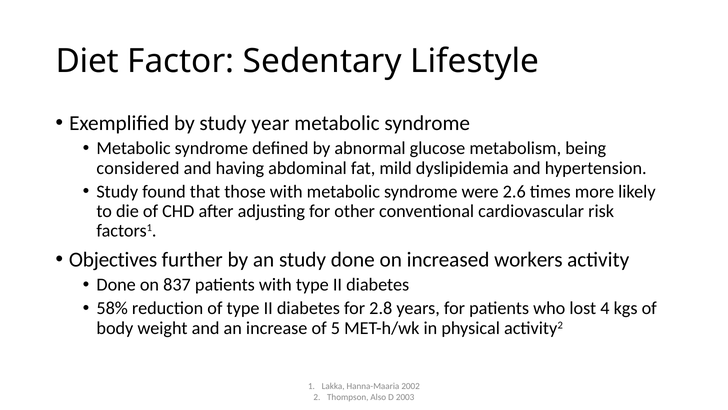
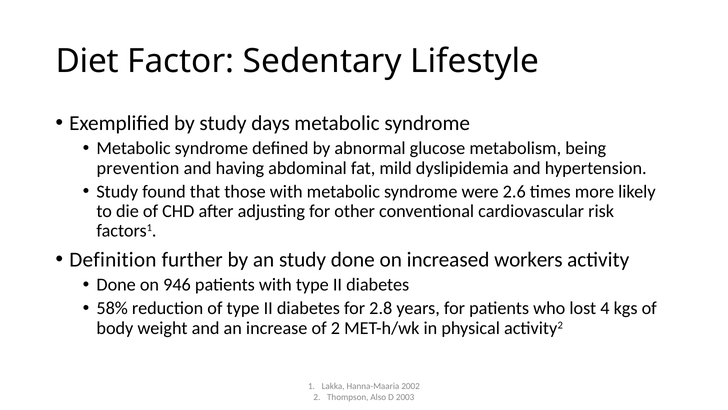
year: year -> days
considered: considered -> prevention
Objectives: Objectives -> Definition
837: 837 -> 946
of 5: 5 -> 2
